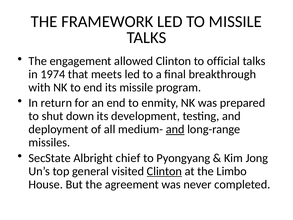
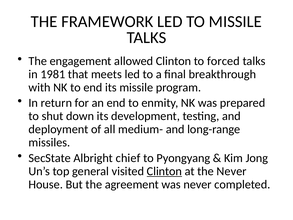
official: official -> forced
1974: 1974 -> 1981
and at (175, 129) underline: present -> none
the Limbo: Limbo -> Never
